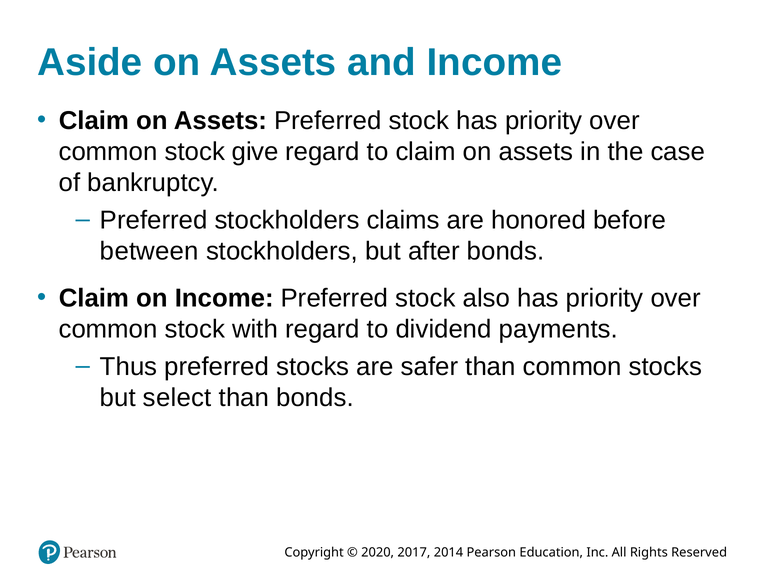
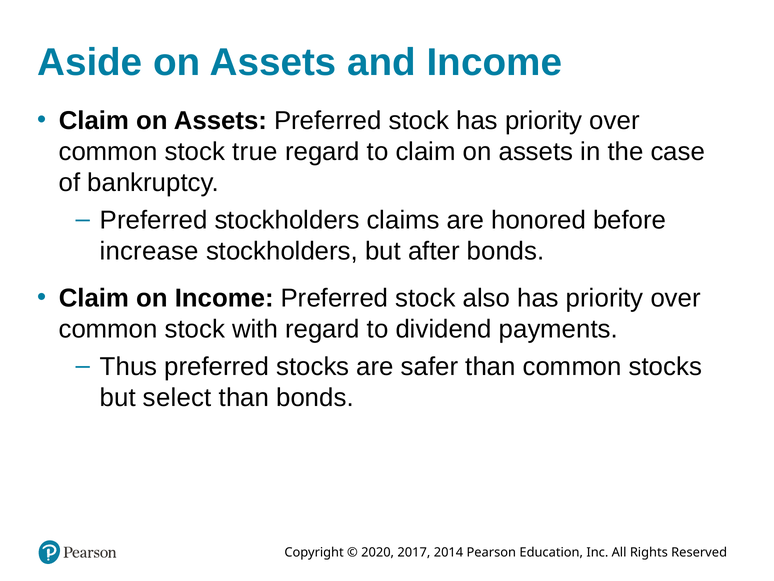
give: give -> true
between: between -> increase
